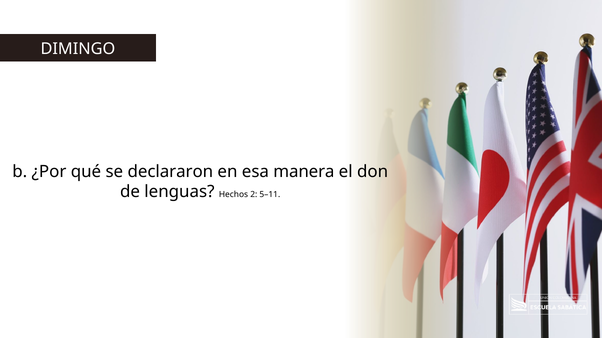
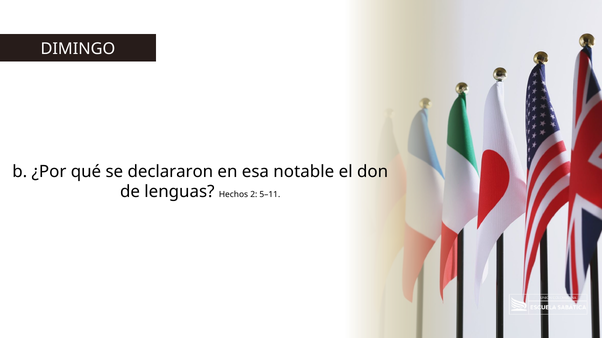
manera: manera -> notable
